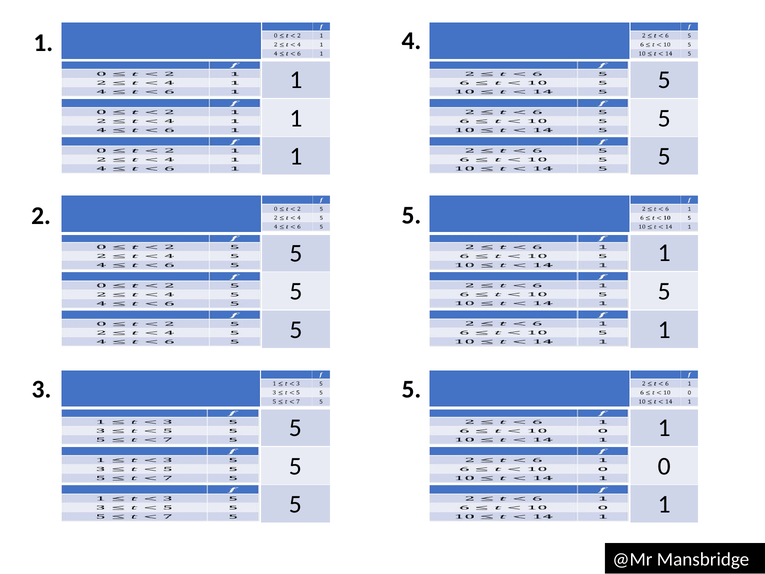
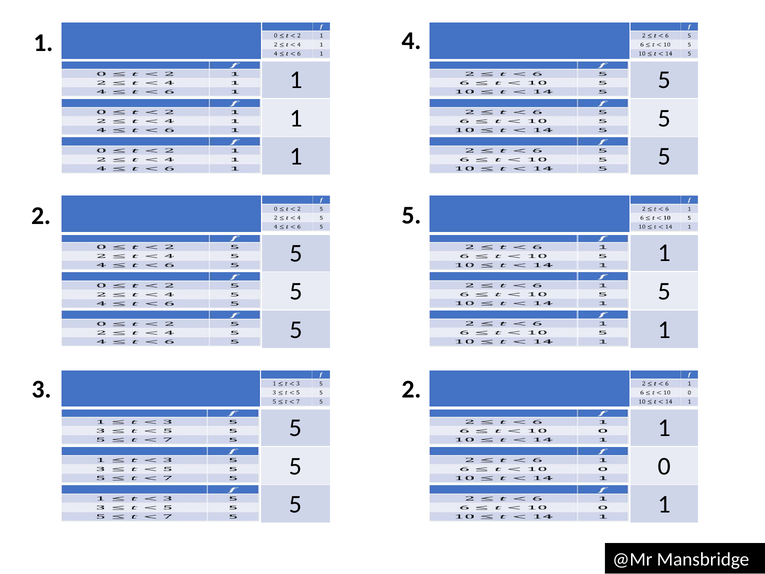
3 5: 5 -> 2
